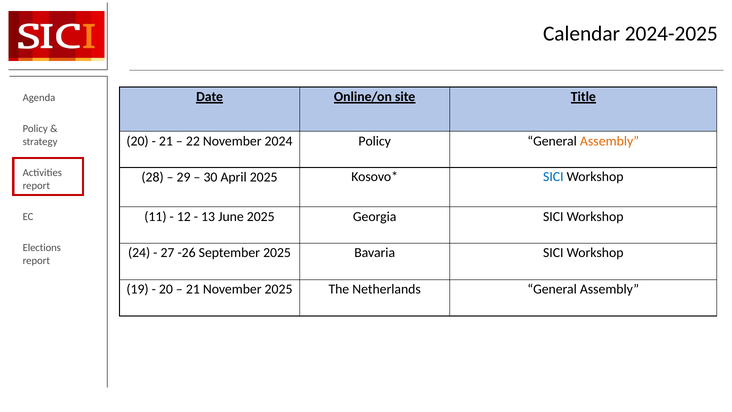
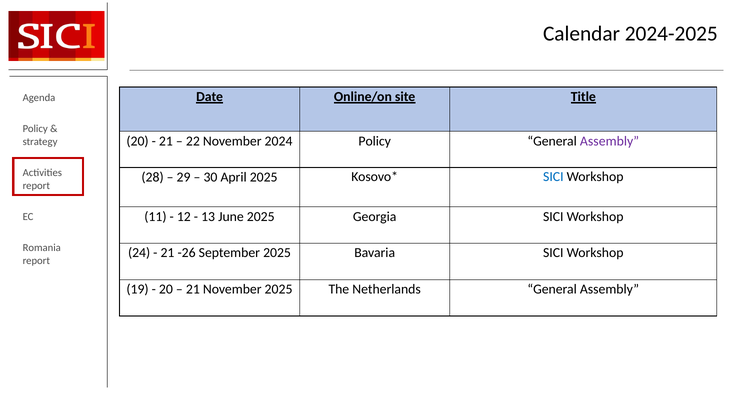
Assembly at (610, 141) colour: orange -> purple
Elections: Elections -> Romania
27 at (167, 253): 27 -> 21
